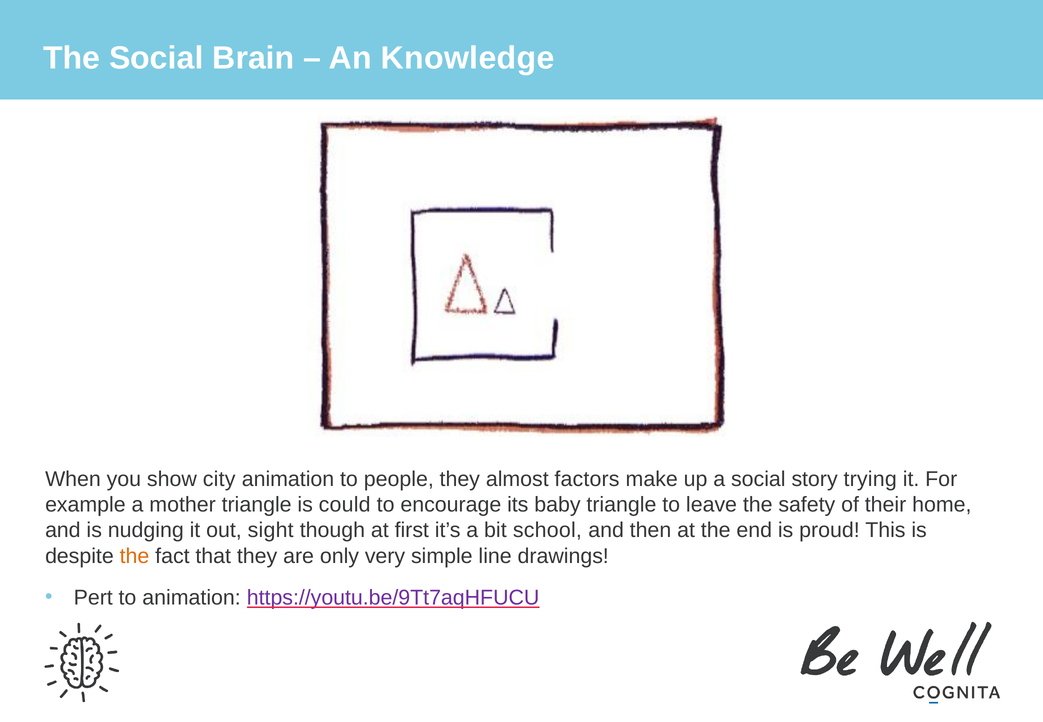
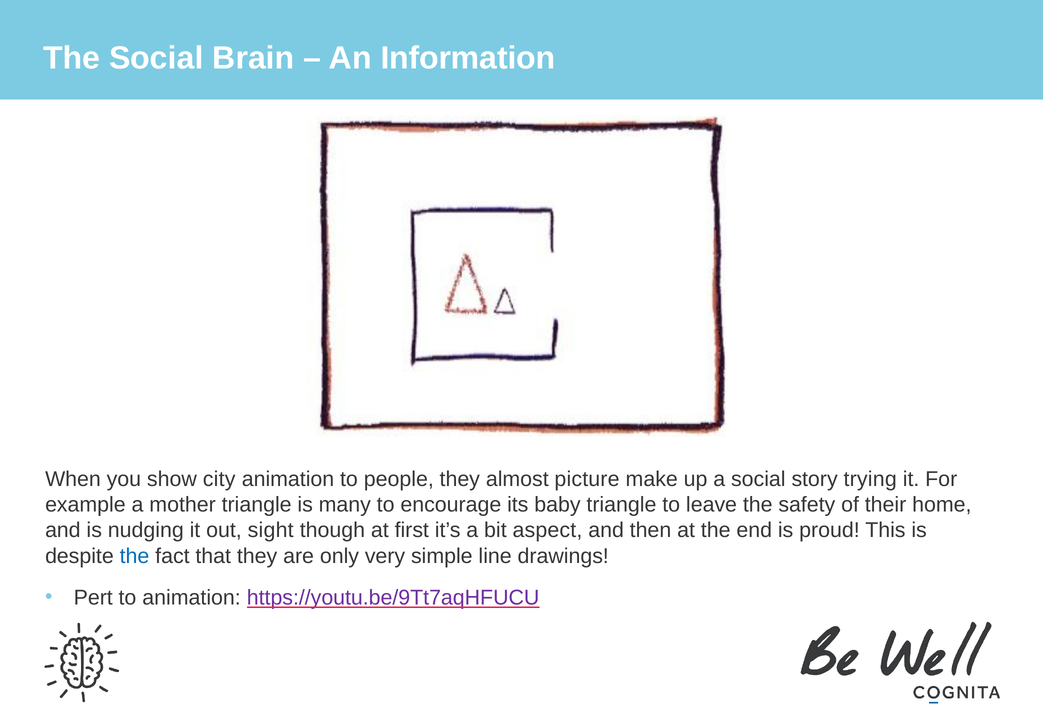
Knowledge: Knowledge -> Information
factors: factors -> picture
could: could -> many
school: school -> aspect
the at (134, 556) colour: orange -> blue
